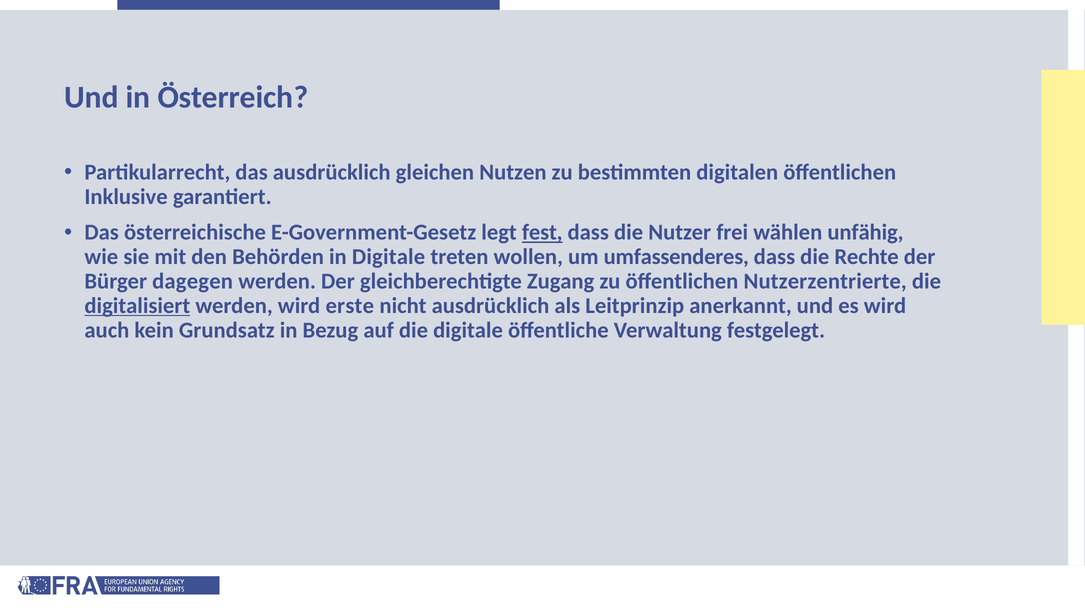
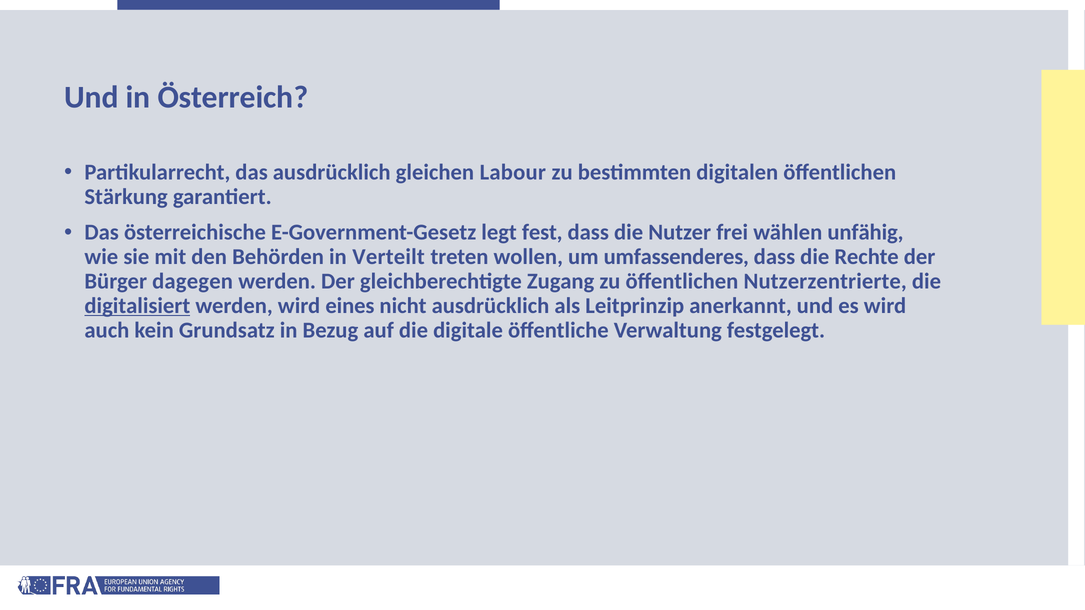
Nutzen: Nutzen -> Labour
Inklusive: Inklusive -> Stärkung
fest underline: present -> none
in Digitale: Digitale -> Verteilt
erste: erste -> eines
